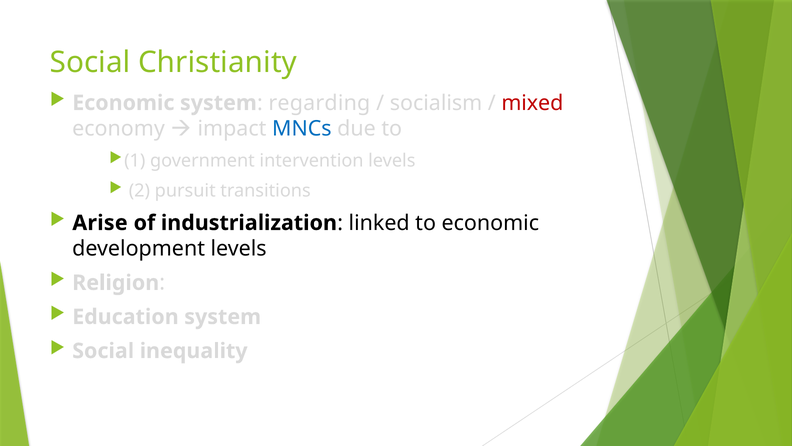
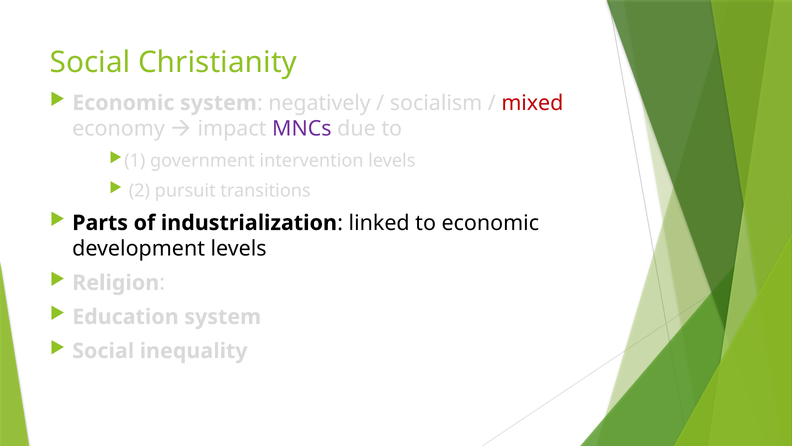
regarding: regarding -> negatively
MNCs colour: blue -> purple
Arise: Arise -> Parts
